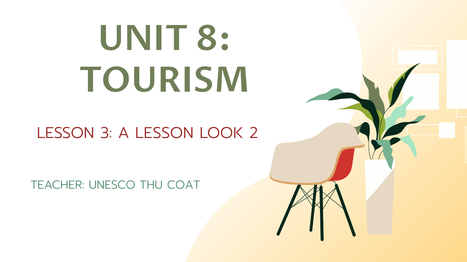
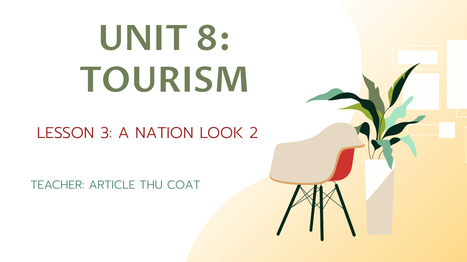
A LESSON: LESSON -> NATION
UNESCO: UNESCO -> ARTICLE
